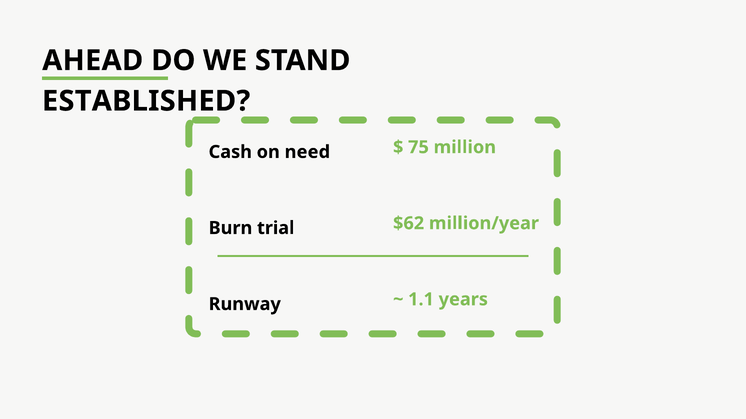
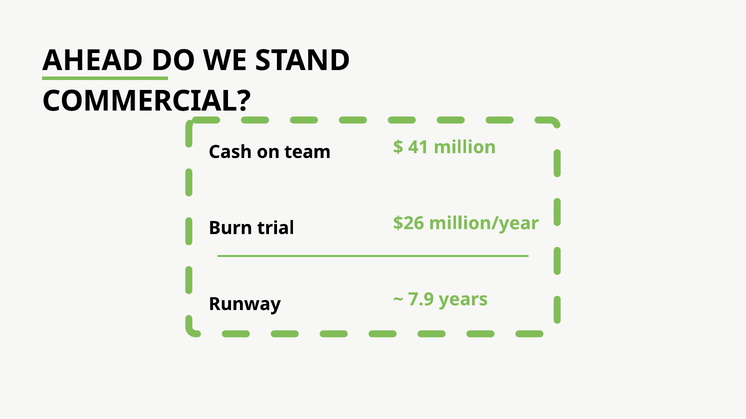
ESTABLISHED: ESTABLISHED -> COMMERCIAL
75: 75 -> 41
need: need -> team
$62: $62 -> $26
1.1: 1.1 -> 7.9
